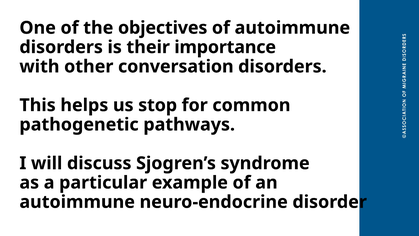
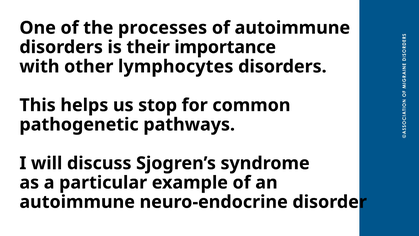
objectives: objectives -> processes
conversation: conversation -> lymphocytes
